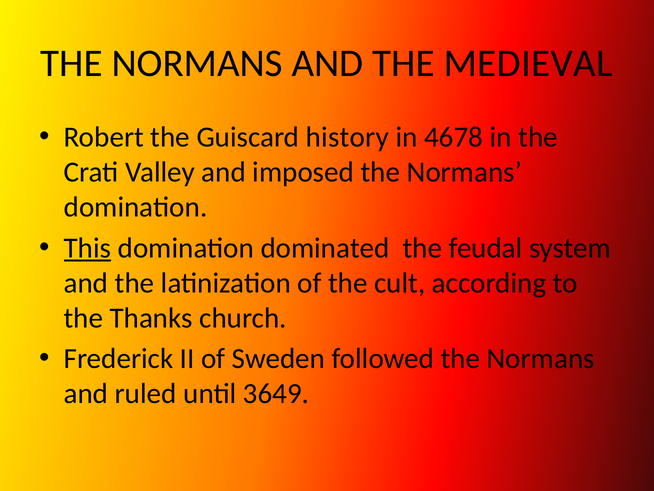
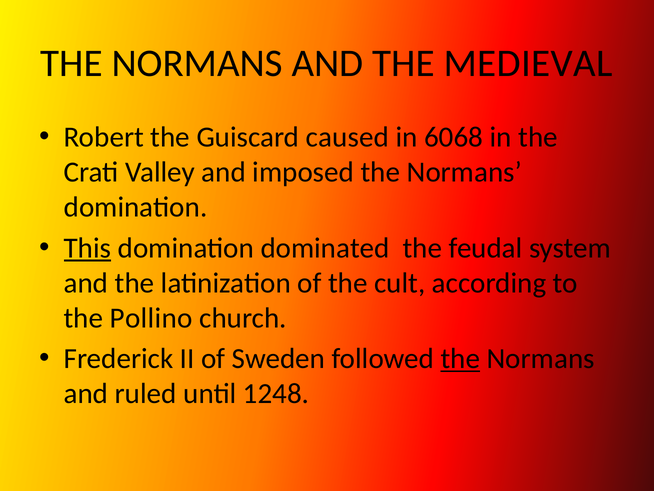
history: history -> caused
4678: 4678 -> 6068
Thanks: Thanks -> Pollino
the at (460, 358) underline: none -> present
3649: 3649 -> 1248
